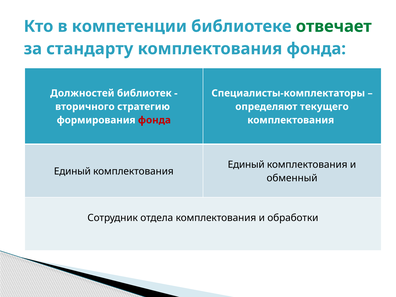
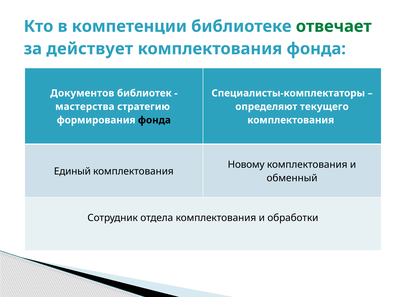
стандарту: стандарту -> действует
Должностей: Должностей -> Документов
вторичного: вторичного -> мастерства
фонда at (154, 120) colour: red -> black
Единый at (246, 165): Единый -> Новому
